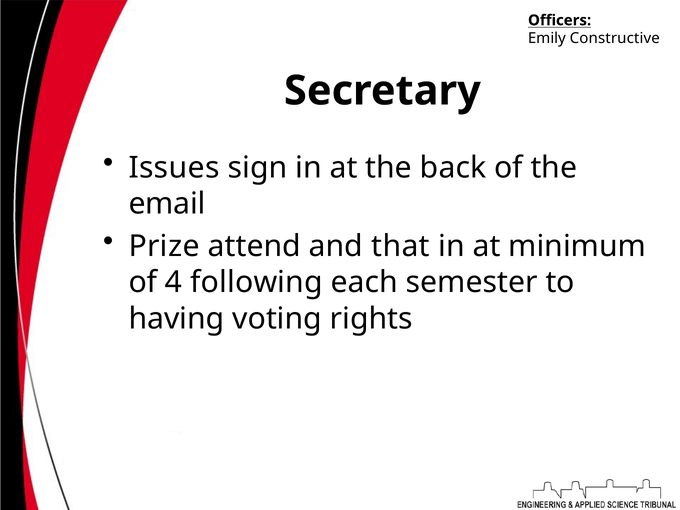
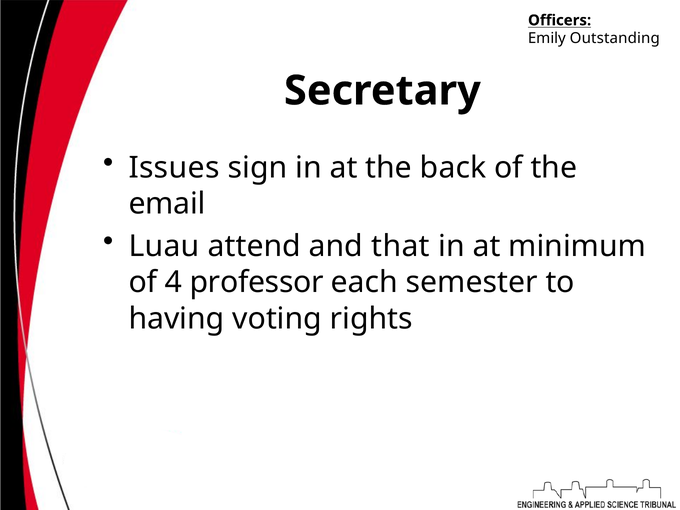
Constructive: Constructive -> Outstanding
Prize: Prize -> Luau
following: following -> professor
